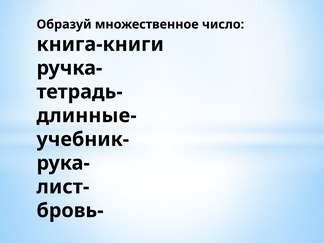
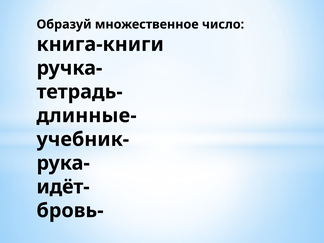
лист-: лист- -> идёт-
